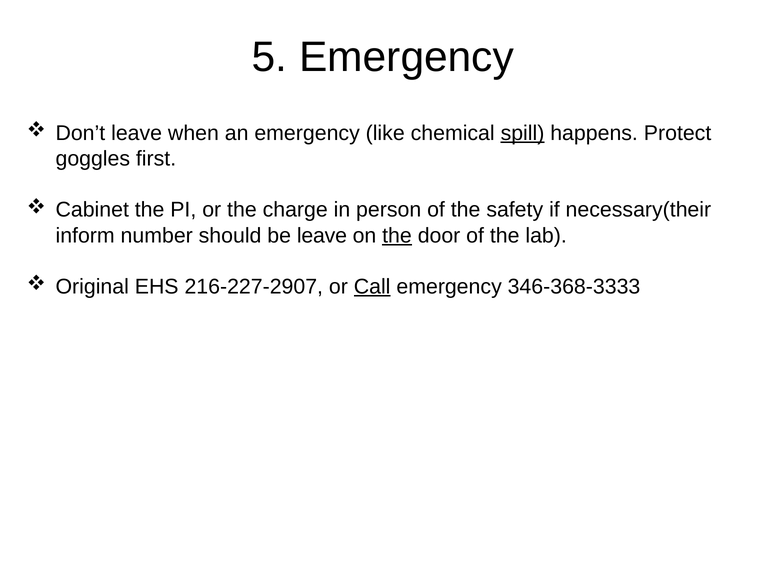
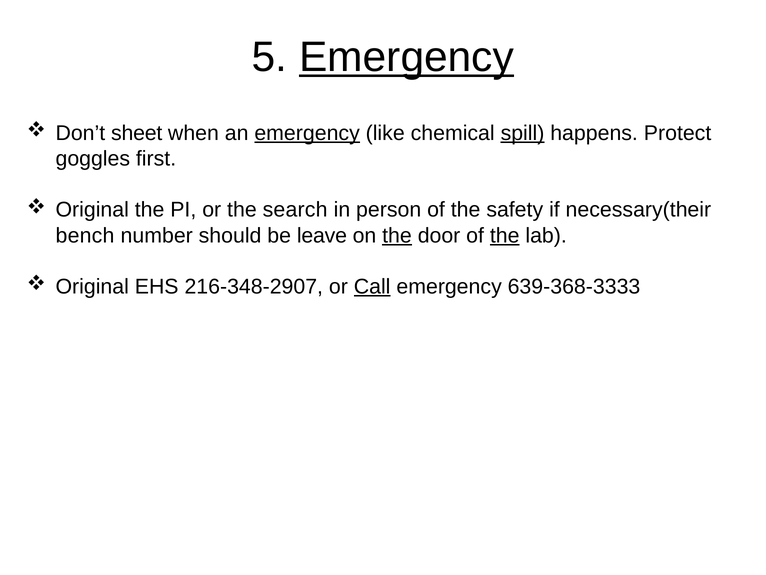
Emergency at (407, 57) underline: none -> present
Don’t leave: leave -> sheet
emergency at (307, 133) underline: none -> present
Cabinet at (92, 210): Cabinet -> Original
charge: charge -> search
inform: inform -> bench
the at (505, 235) underline: none -> present
216-227-2907: 216-227-2907 -> 216-348-2907
346-368-3333: 346-368-3333 -> 639-368-3333
